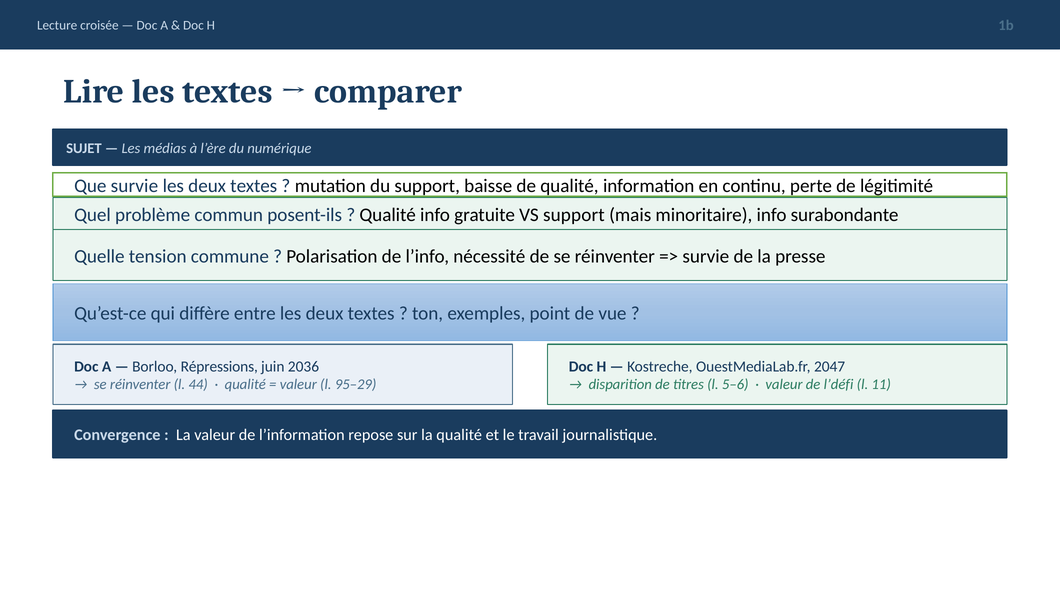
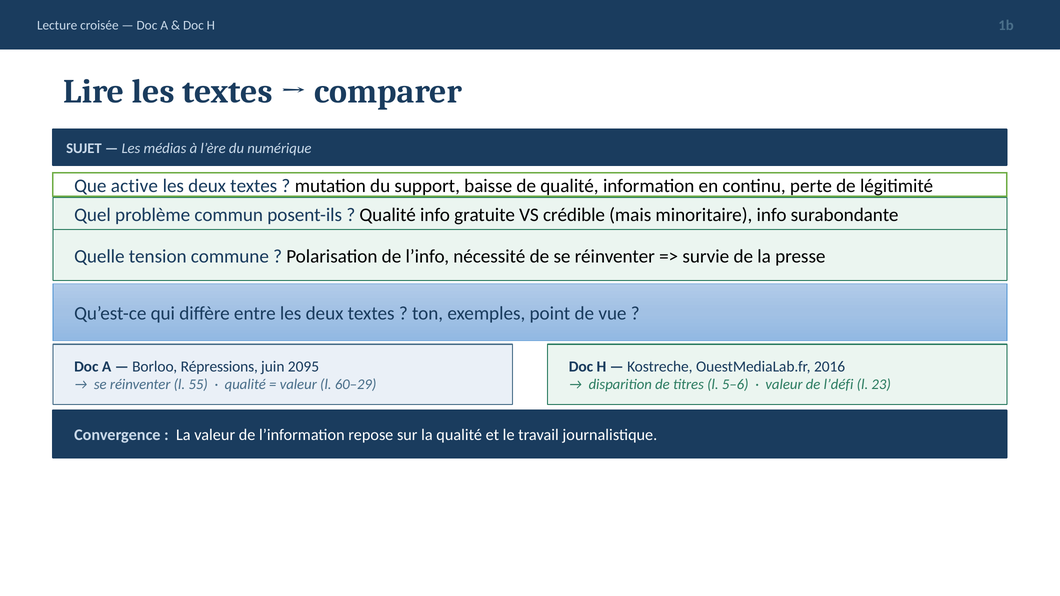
Que survie: survie -> active
VS support: support -> crédible
2036: 2036 -> 2095
2047: 2047 -> 2016
44: 44 -> 55
95–29: 95–29 -> 60–29
11: 11 -> 23
